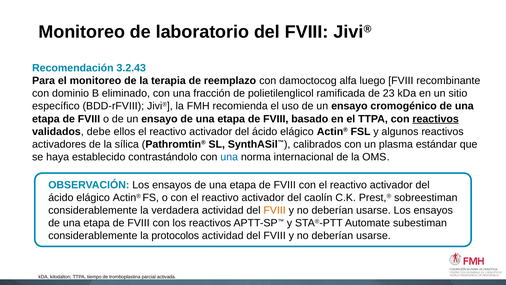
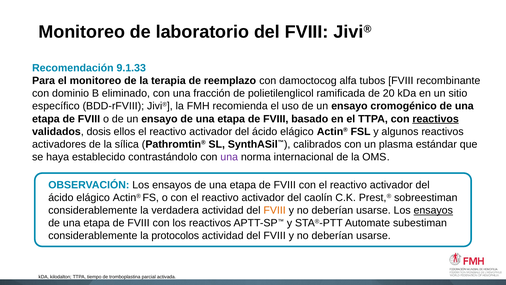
3.2.43: 3.2.43 -> 9.1.33
luego: luego -> tubos
23: 23 -> 20
debe: debe -> dosis
una at (229, 157) colour: blue -> purple
ensayos at (433, 210) underline: none -> present
